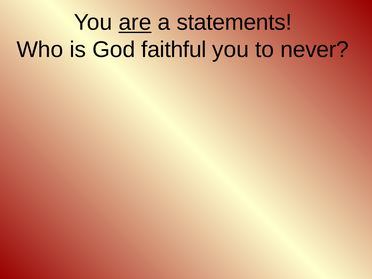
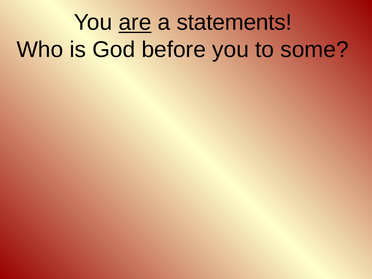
faithful: faithful -> before
never: never -> some
